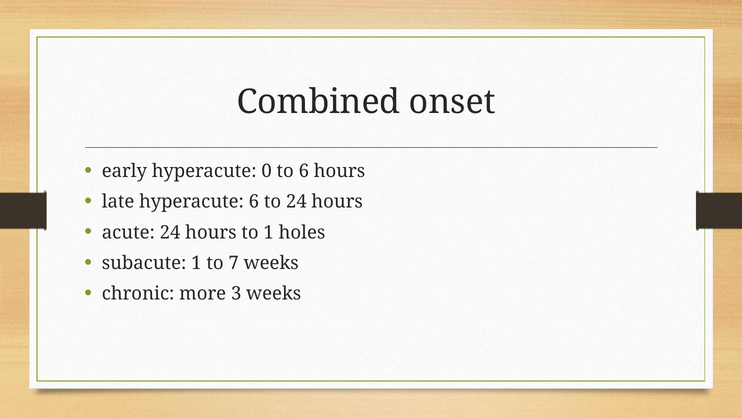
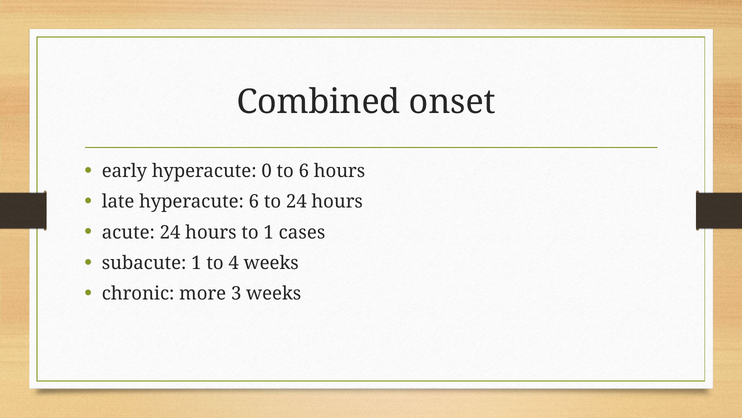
holes: holes -> cases
7: 7 -> 4
